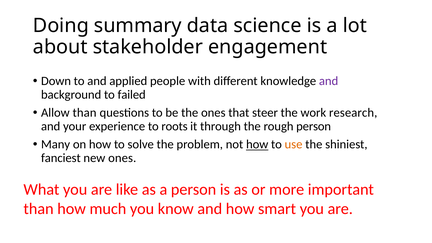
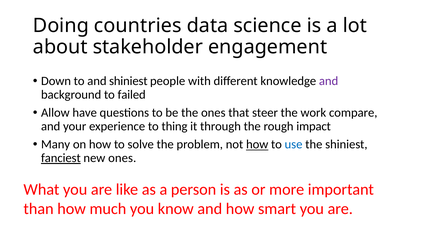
summary: summary -> countries
and applied: applied -> shiniest
Allow than: than -> have
research: research -> compare
roots: roots -> thing
rough person: person -> impact
use colour: orange -> blue
fanciest underline: none -> present
